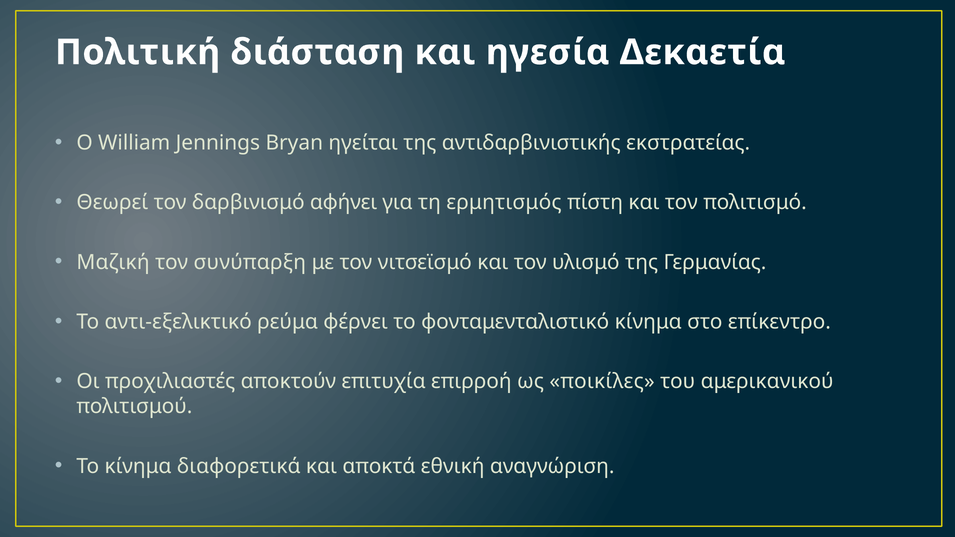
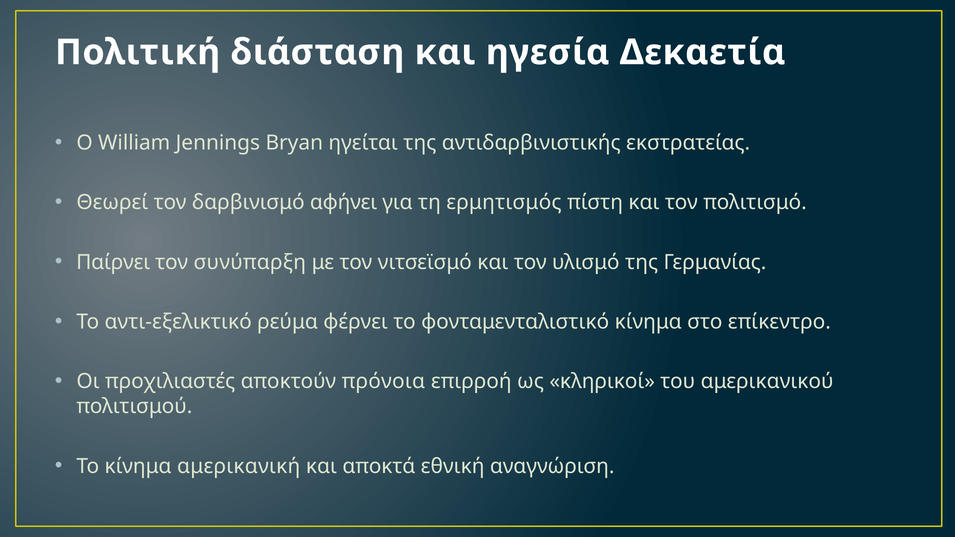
Μαζική: Μαζική -> Παίρνει
επιτυχία: επιτυχία -> πρόνοια
ποικίλες: ποικίλες -> κληρικοί
διαφορετικά: διαφορετικά -> αμερικανική
